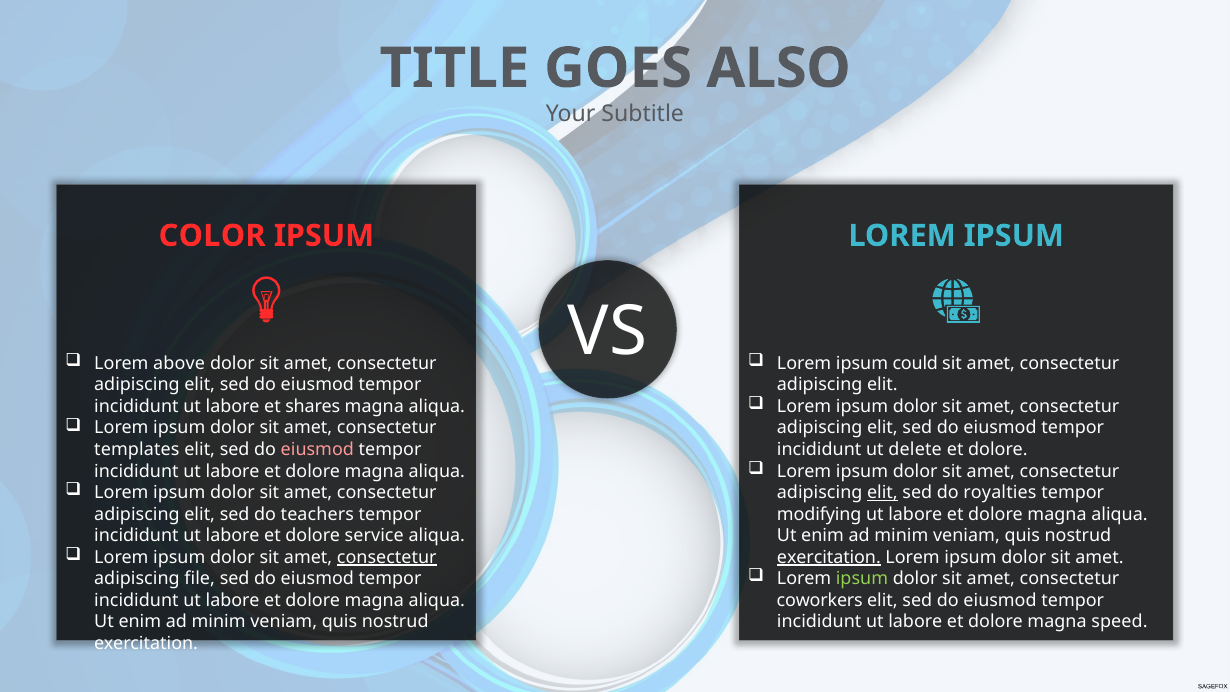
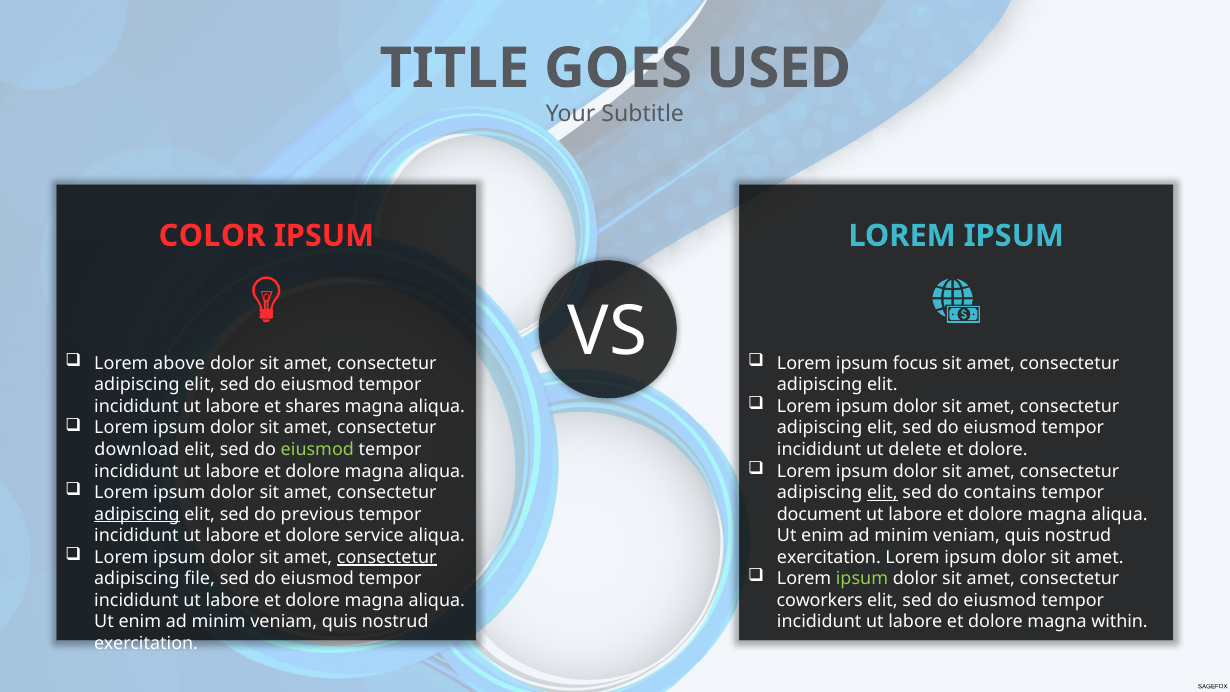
ALSO: ALSO -> USED
could: could -> focus
templates: templates -> download
eiusmod at (317, 449) colour: pink -> light green
royalties: royalties -> contains
adipiscing at (137, 514) underline: none -> present
teachers: teachers -> previous
modifying: modifying -> document
exercitation at (829, 557) underline: present -> none
speed: speed -> within
